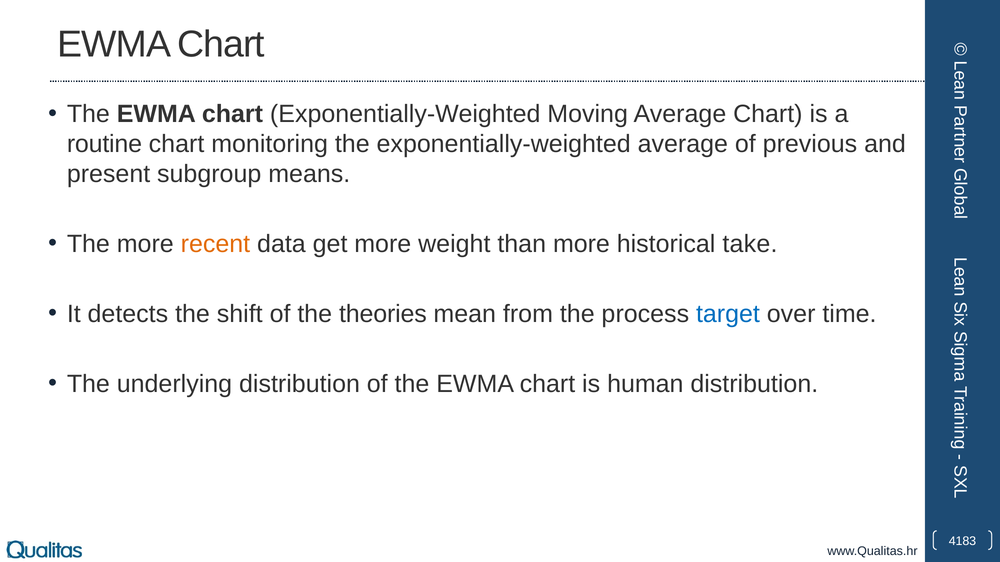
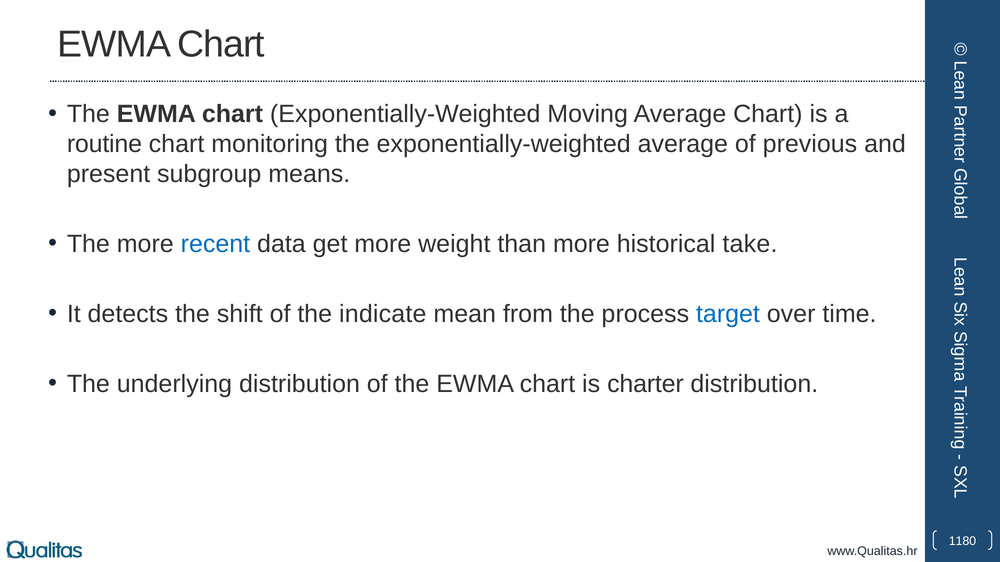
recent colour: orange -> blue
theories: theories -> indicate
human: human -> charter
4183: 4183 -> 1180
